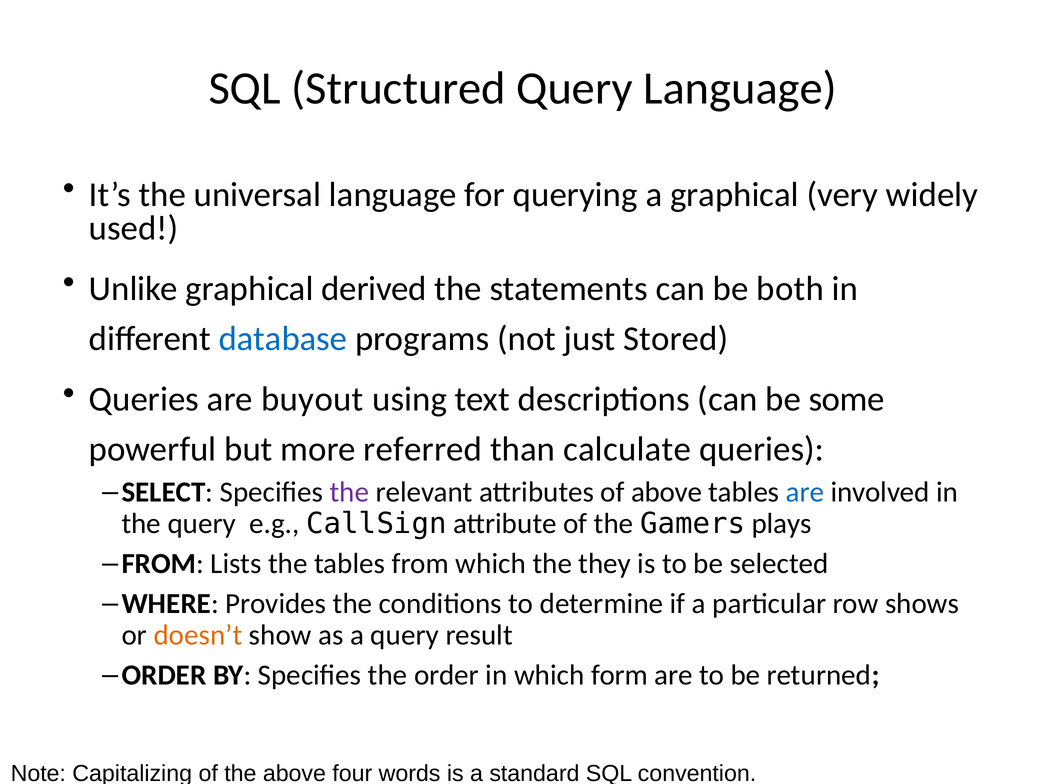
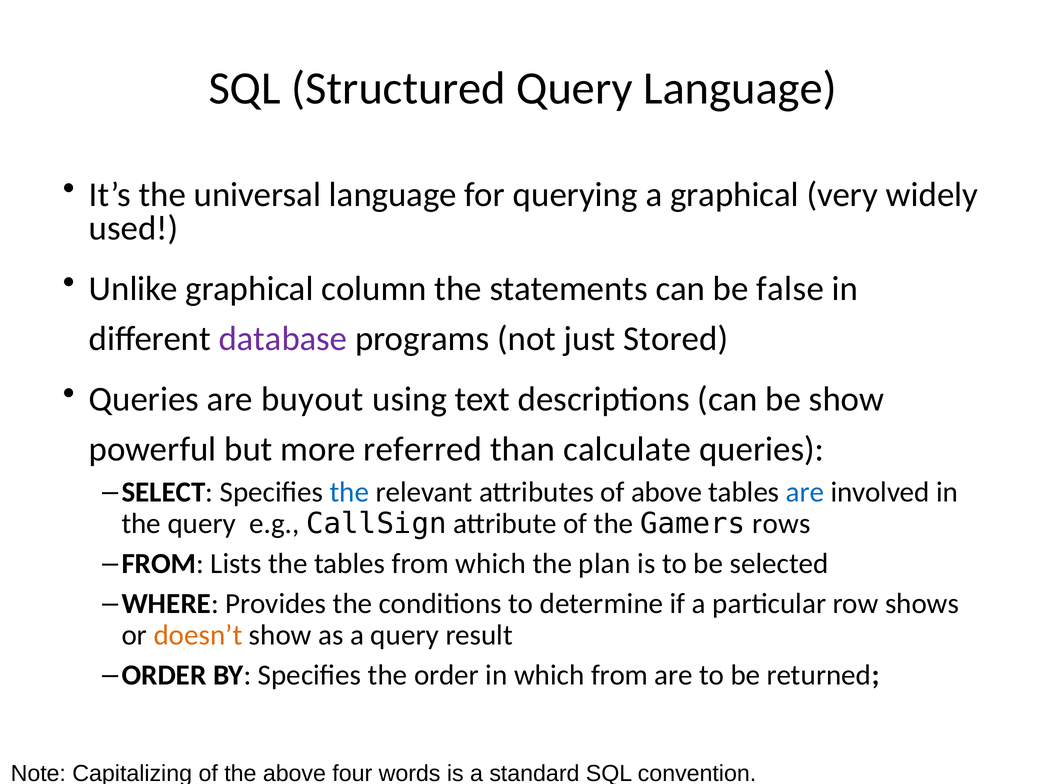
derived: derived -> column
both: both -> false
database colour: blue -> purple
be some: some -> show
the at (349, 492) colour: purple -> blue
plays: plays -> rows
they: they -> plan
which form: form -> from
